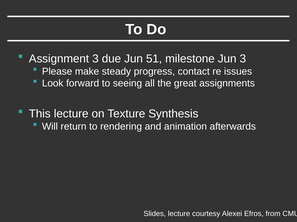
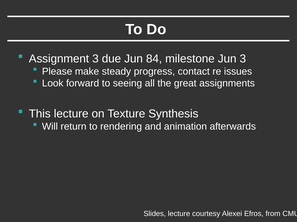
51: 51 -> 84
